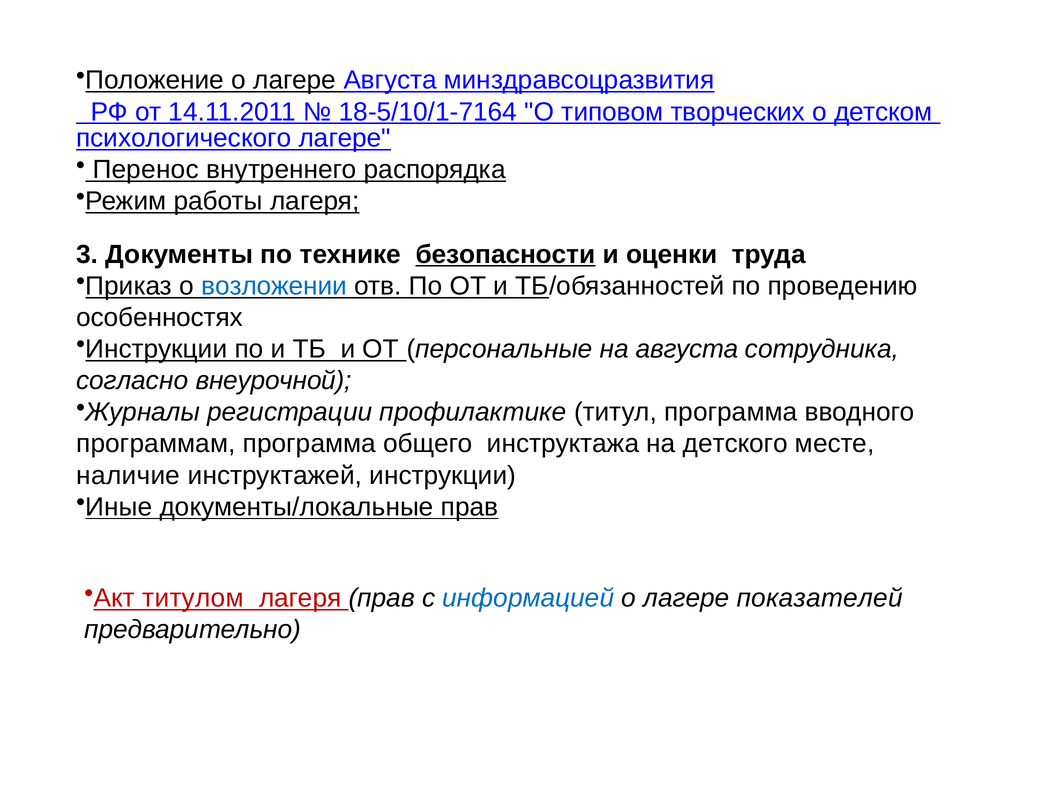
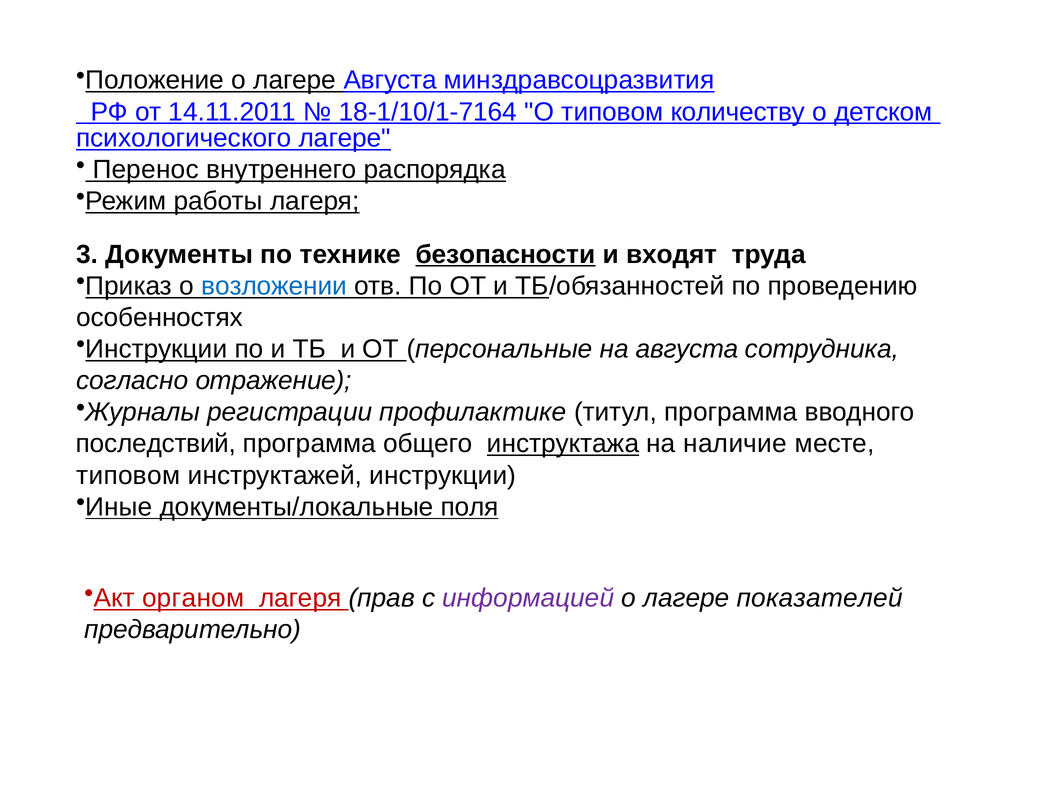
18-5/10/1-7164: 18-5/10/1-7164 -> 18-1/10/1-7164
творческих: творческих -> количеству
оценки: оценки -> входят
внеурочной: внеурочной -> отражение
программам: программам -> последствий
инструктажа underline: none -> present
детского: детского -> наличие
наличие at (128, 475): наличие -> типовом
документы/локальные прав: прав -> поля
титулом: титулом -> органом
информацией colour: blue -> purple
